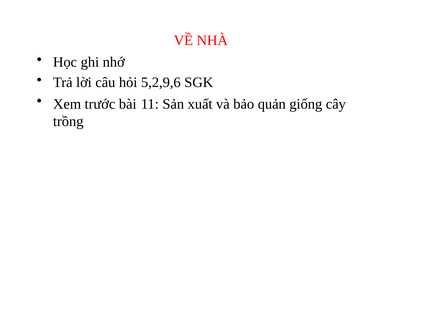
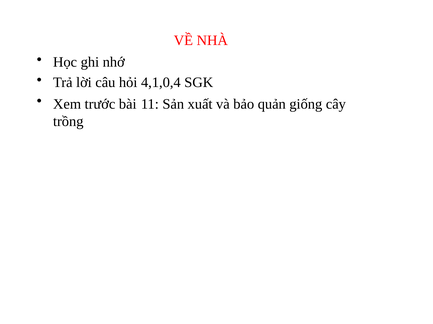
5,2,9,6: 5,2,9,6 -> 4,1,0,4
